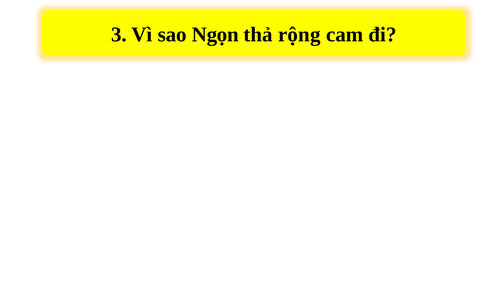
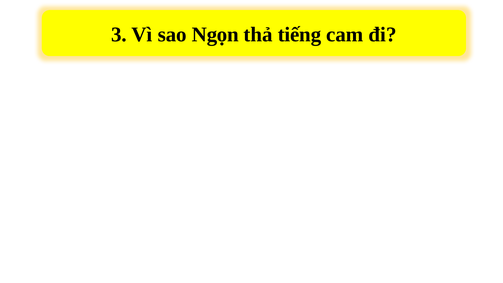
rộng: rộng -> tiếng
